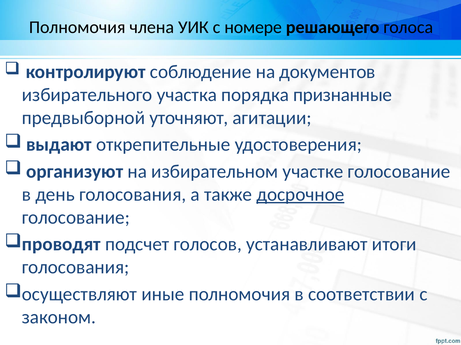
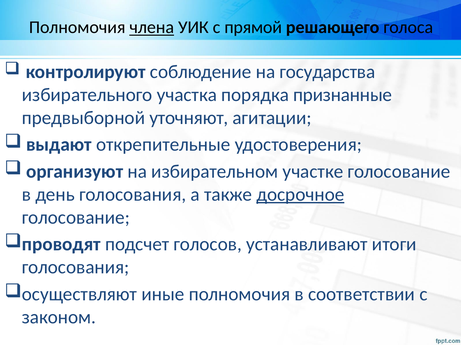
члена underline: none -> present
номере: номере -> прямой
документов: документов -> государства
